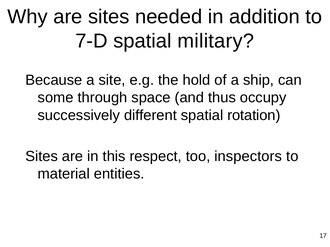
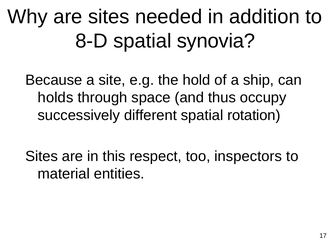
7-D: 7-D -> 8-D
military: military -> synovia
some: some -> holds
